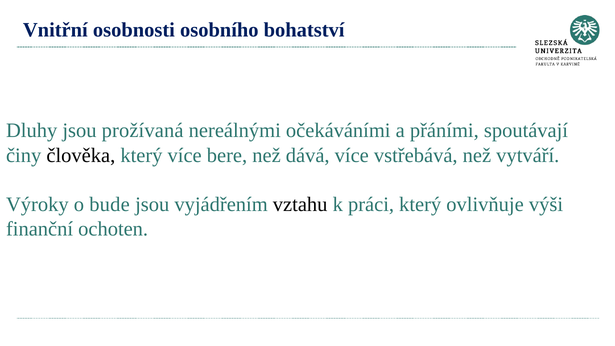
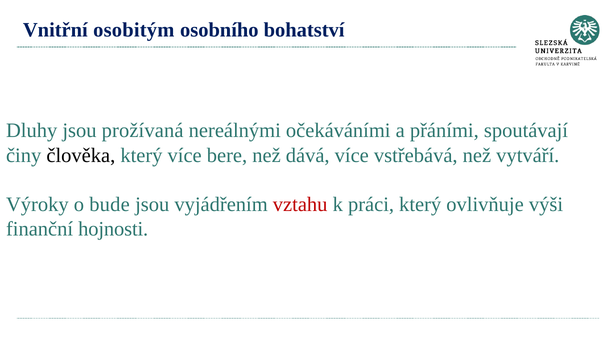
osobnosti: osobnosti -> osobitým
vztahu colour: black -> red
ochoten: ochoten -> hojnosti
